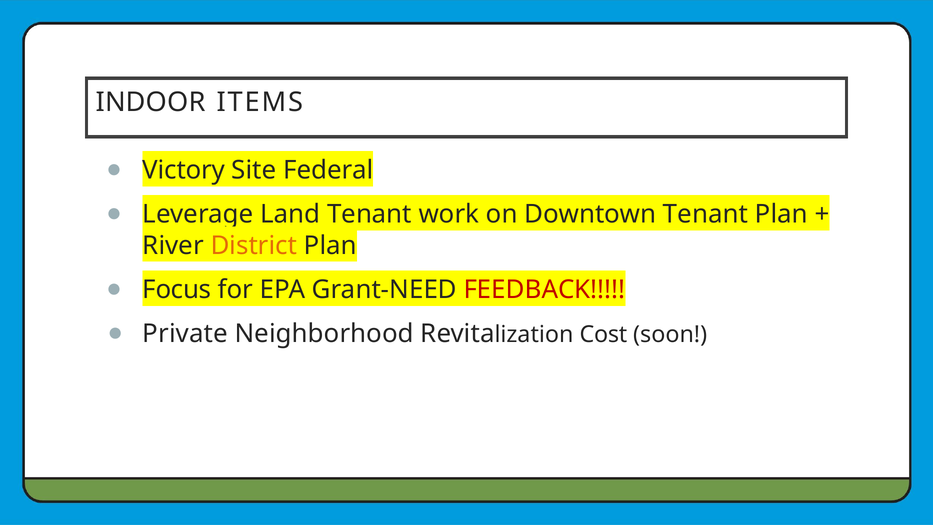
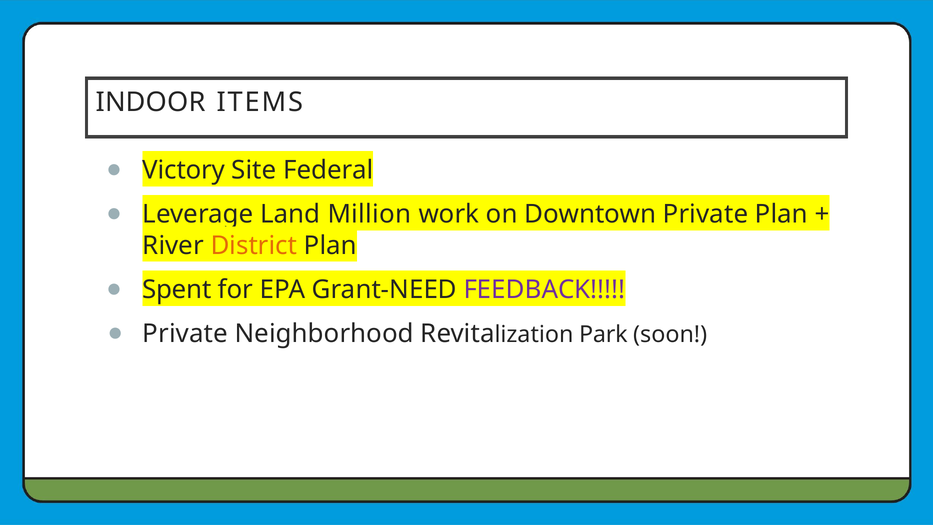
Tenant at (369, 214): Tenant -> Million
Downtown Tenant: Tenant -> Private
Focus: Focus -> Spent
FEEDBACK colour: red -> purple
Cost: Cost -> Park
